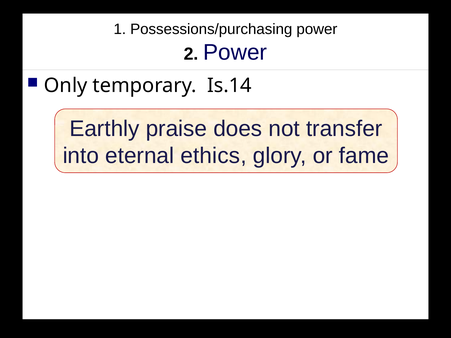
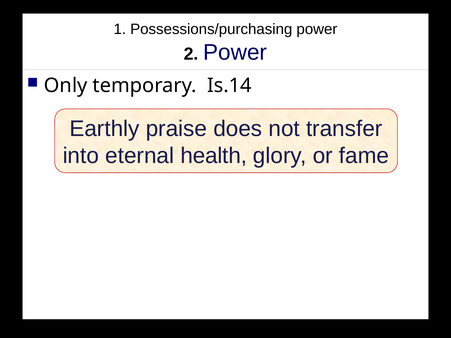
ethics: ethics -> health
